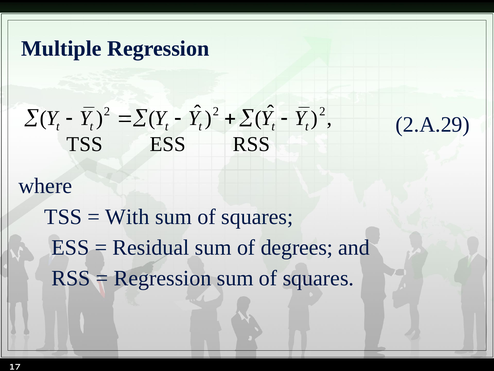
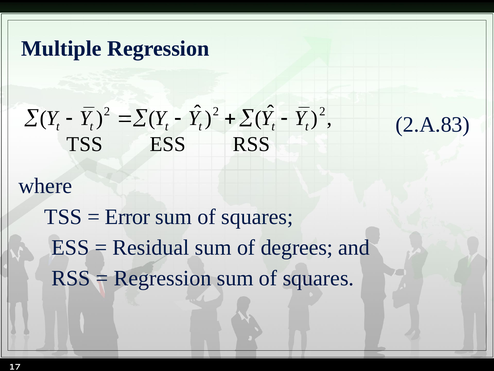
2.A.29: 2.A.29 -> 2.A.83
With: With -> Error
